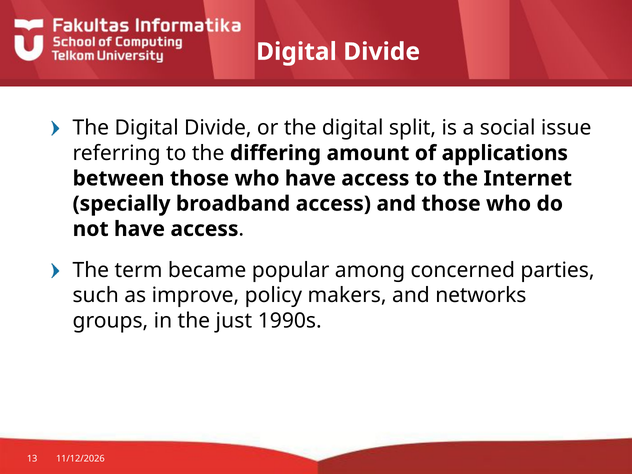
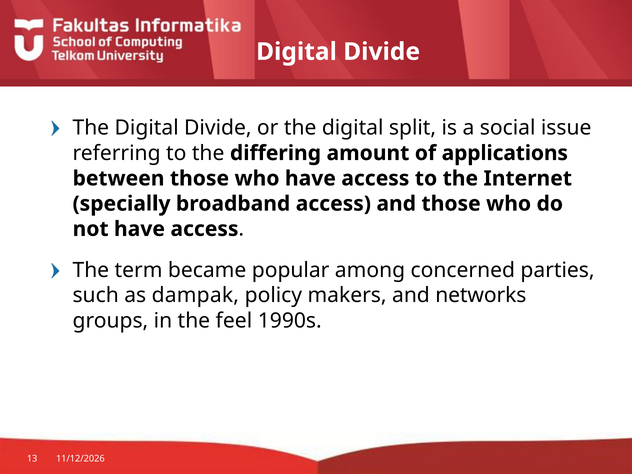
improve: improve -> dampak
just: just -> feel
